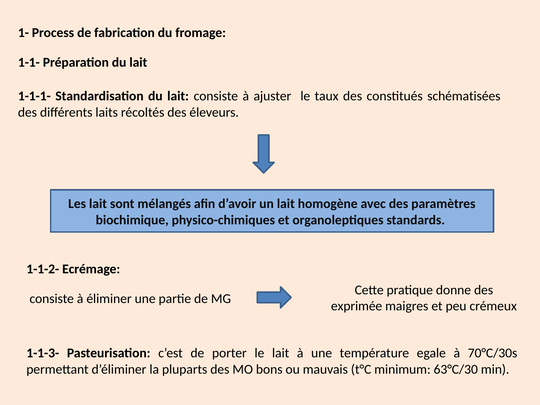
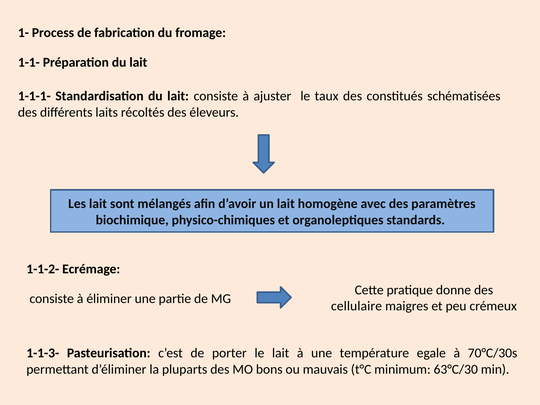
exprimée: exprimée -> cellulaire
